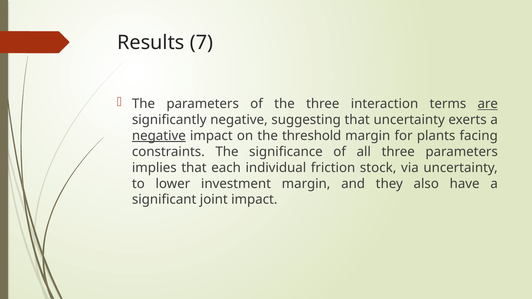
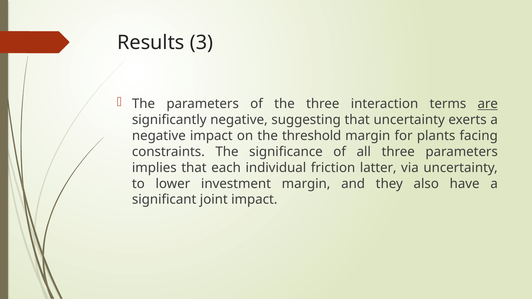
7: 7 -> 3
negative at (159, 136) underline: present -> none
stock: stock -> latter
